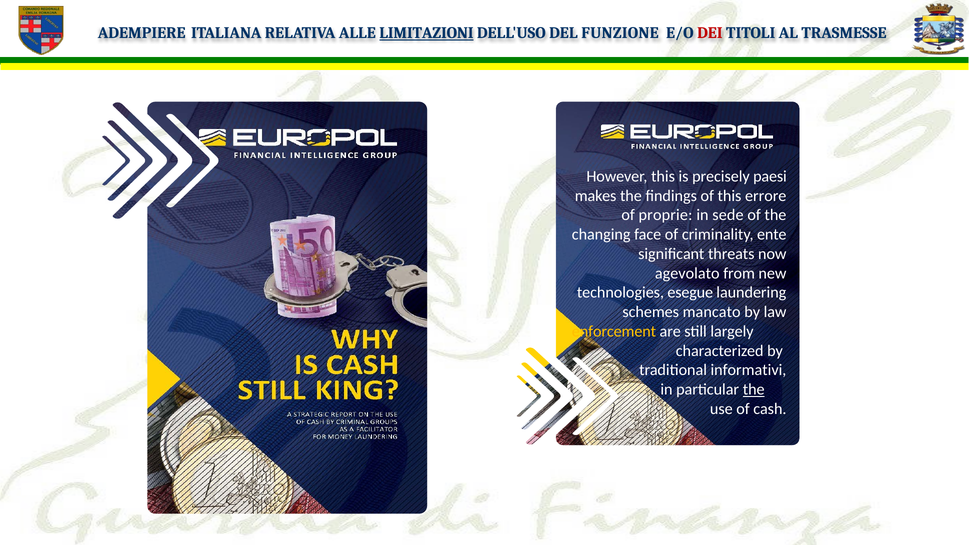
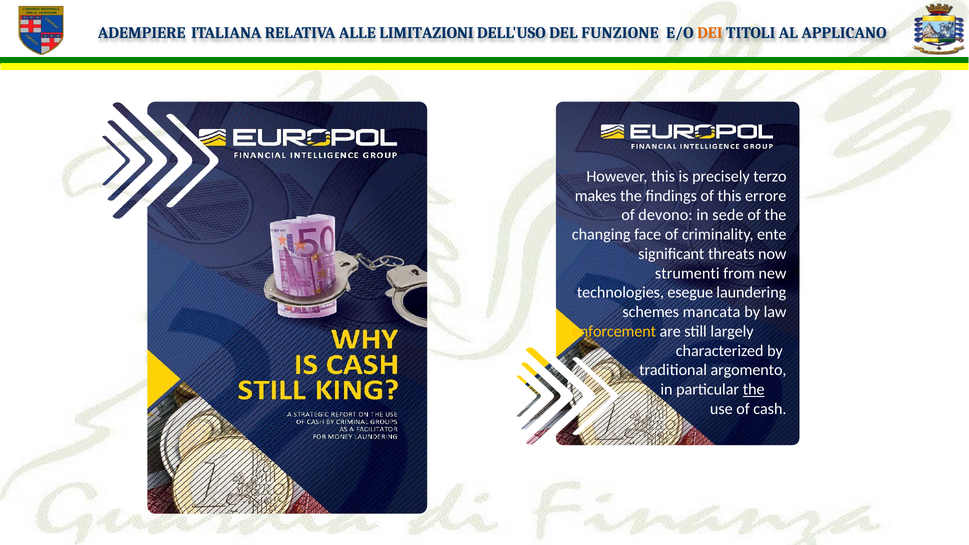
LIMITAZIONI underline: present -> none
DEI colour: red -> orange
TRASMESSE: TRASMESSE -> APPLICANO
paesi: paesi -> terzo
proprie: proprie -> devono
agevolato: agevolato -> strumenti
mancato: mancato -> mancata
informativi: informativi -> argomento
